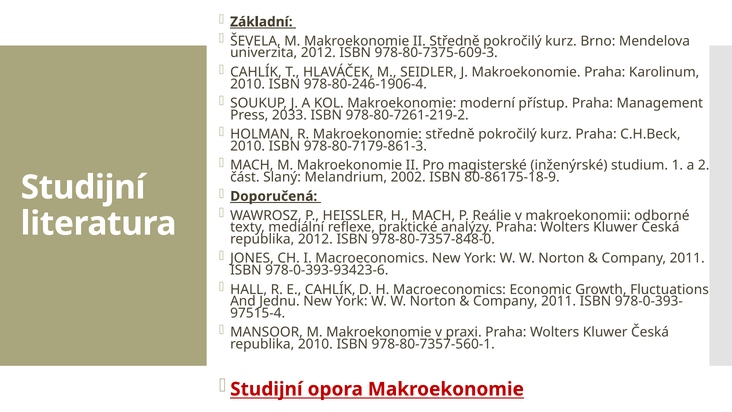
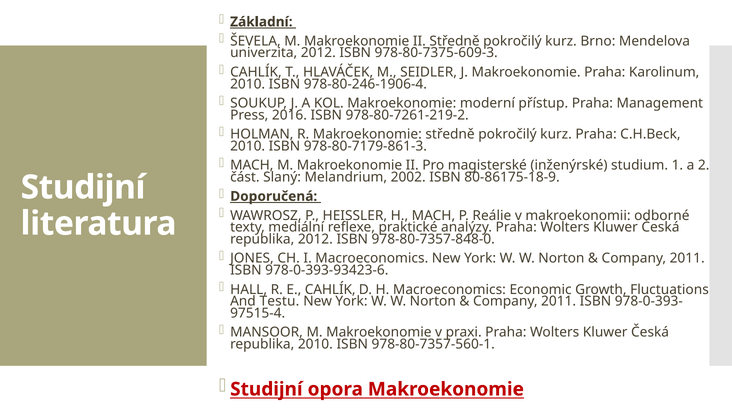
2033: 2033 -> 2016
Jednu: Jednu -> Testu
